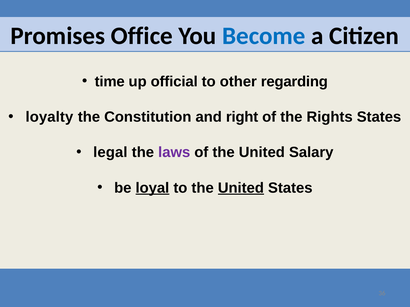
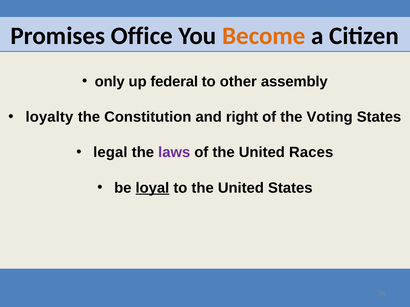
Become colour: blue -> orange
time: time -> only
official: official -> federal
regarding: regarding -> assembly
Rights: Rights -> Voting
Salary: Salary -> Races
United at (241, 188) underline: present -> none
